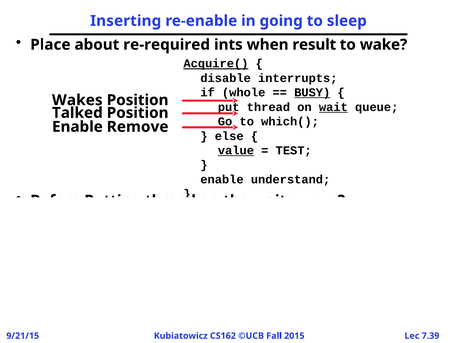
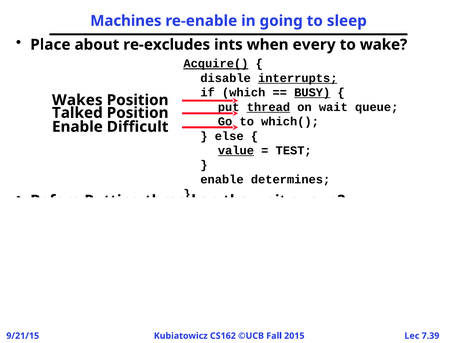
Inserting: Inserting -> Machines
re-required: re-required -> re-excludes
result: result -> every
interrupts underline: none -> present
whole: whole -> which
thread at (268, 107) underline: none -> present
wait at (333, 107) underline: present -> none
Remove: Remove -> Difficult
understand: understand -> determines
